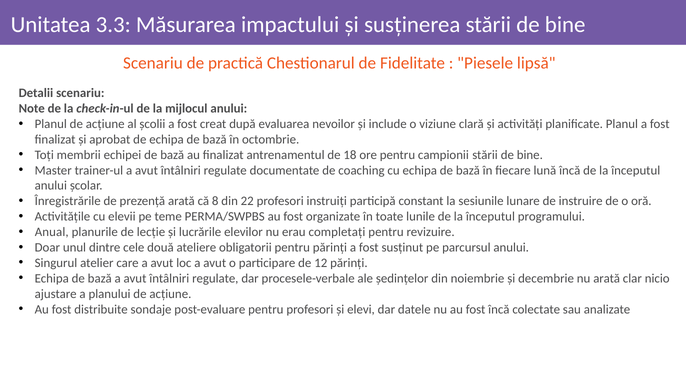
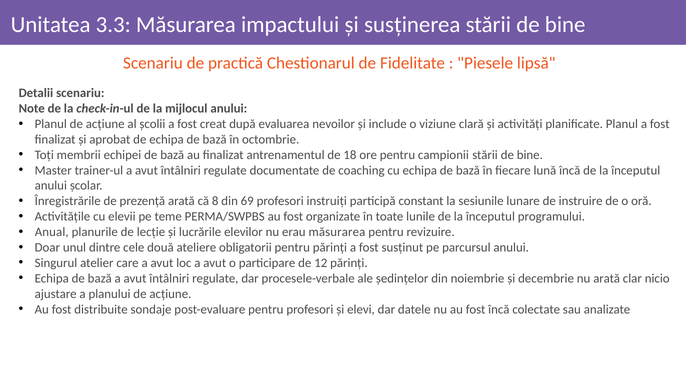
22: 22 -> 69
erau completați: completați -> măsurarea
